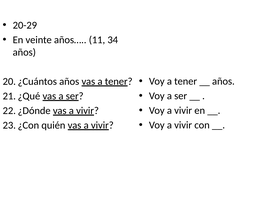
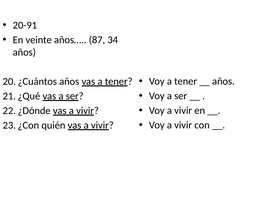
20-29: 20-29 -> 20-91
11: 11 -> 87
